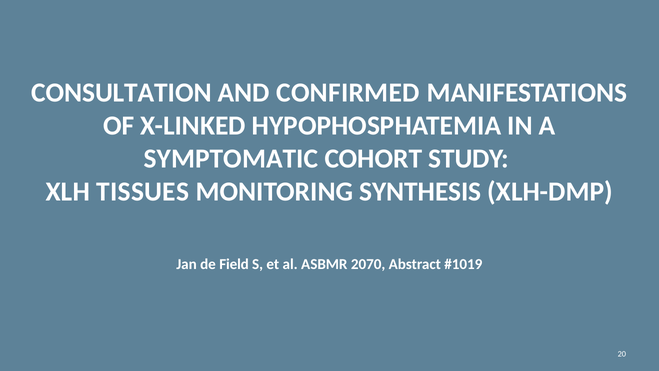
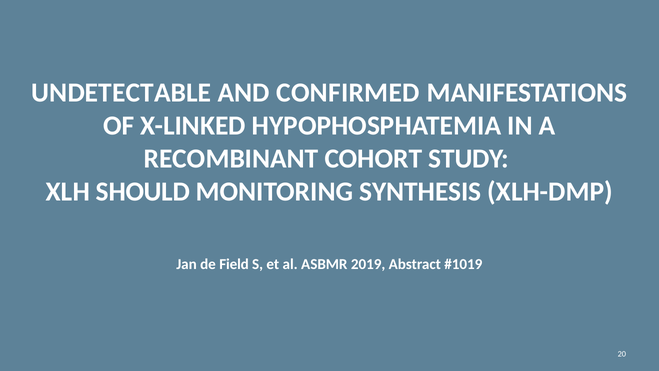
CONSULTATION: CONSULTATION -> UNDETECTABLE
SYMPTOMATIC: SYMPTOMATIC -> RECOMBINANT
TISSUES: TISSUES -> SHOULD
2070: 2070 -> 2019
